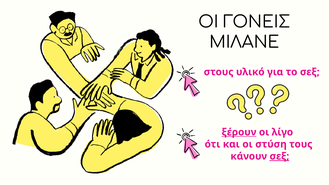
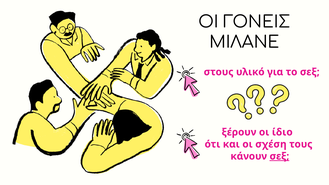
ξέρουν underline: present -> none
λίγο: λίγο -> ίδιο
στύση: στύση -> σχέση
